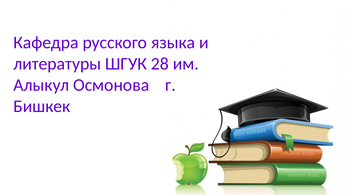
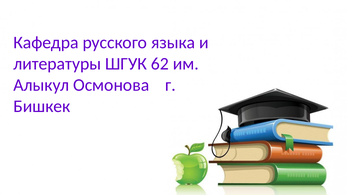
28: 28 -> 62
